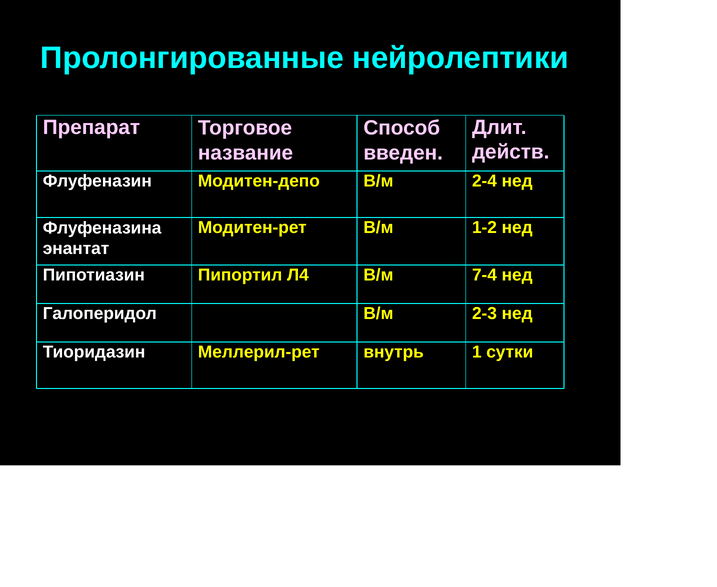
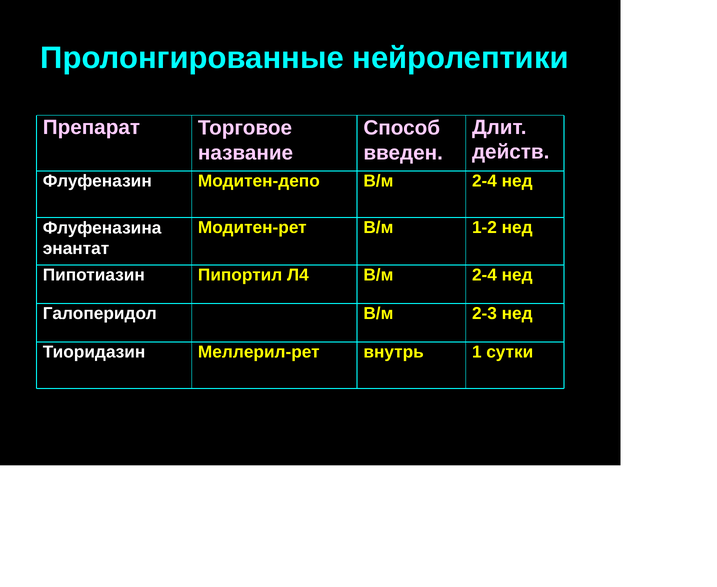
Л4 В/м 7-4: 7-4 -> 2-4
